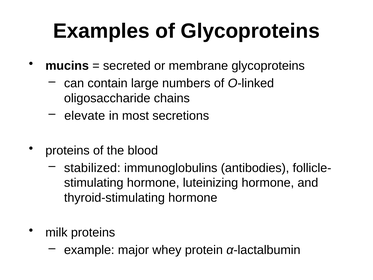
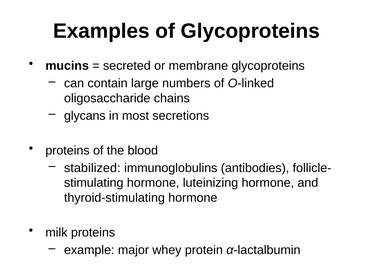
elevate: elevate -> glycans
